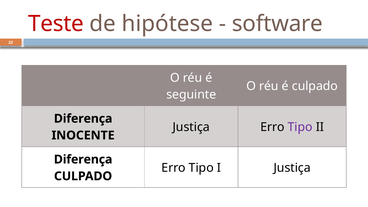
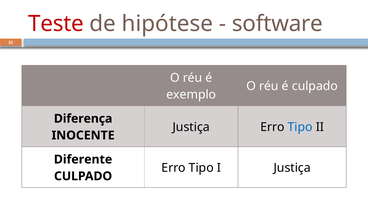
seguinte: seguinte -> exemplo
Tipo at (300, 127) colour: purple -> blue
Diferença at (83, 159): Diferença -> Diferente
